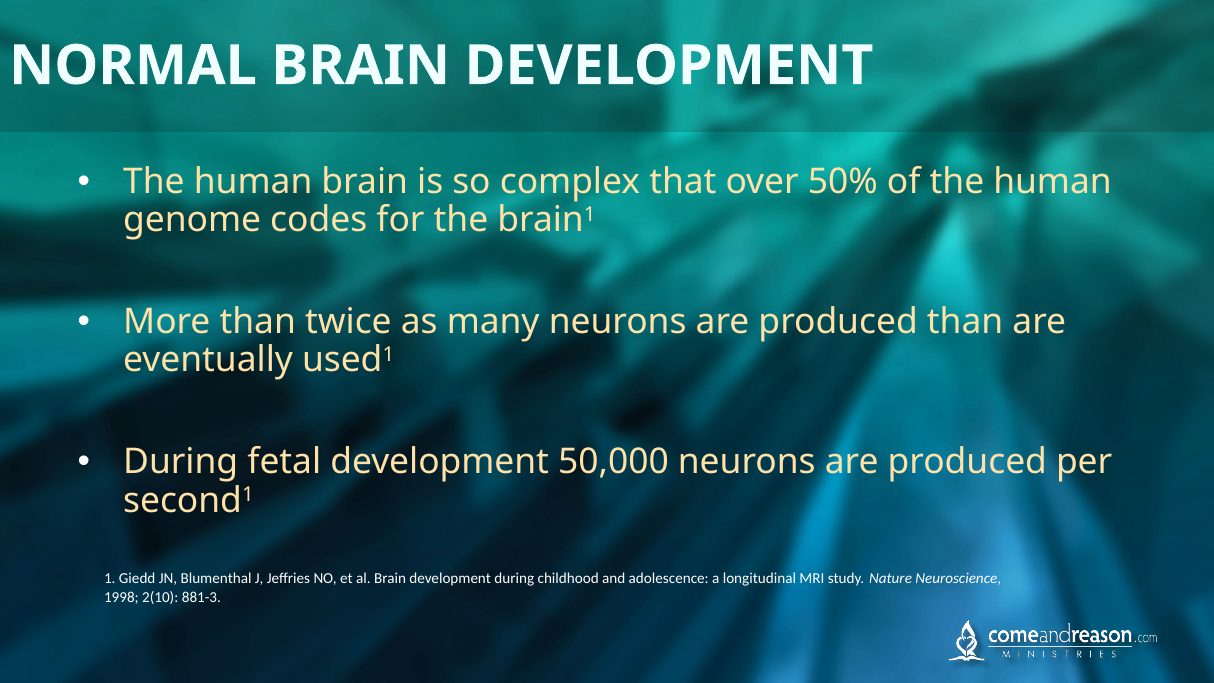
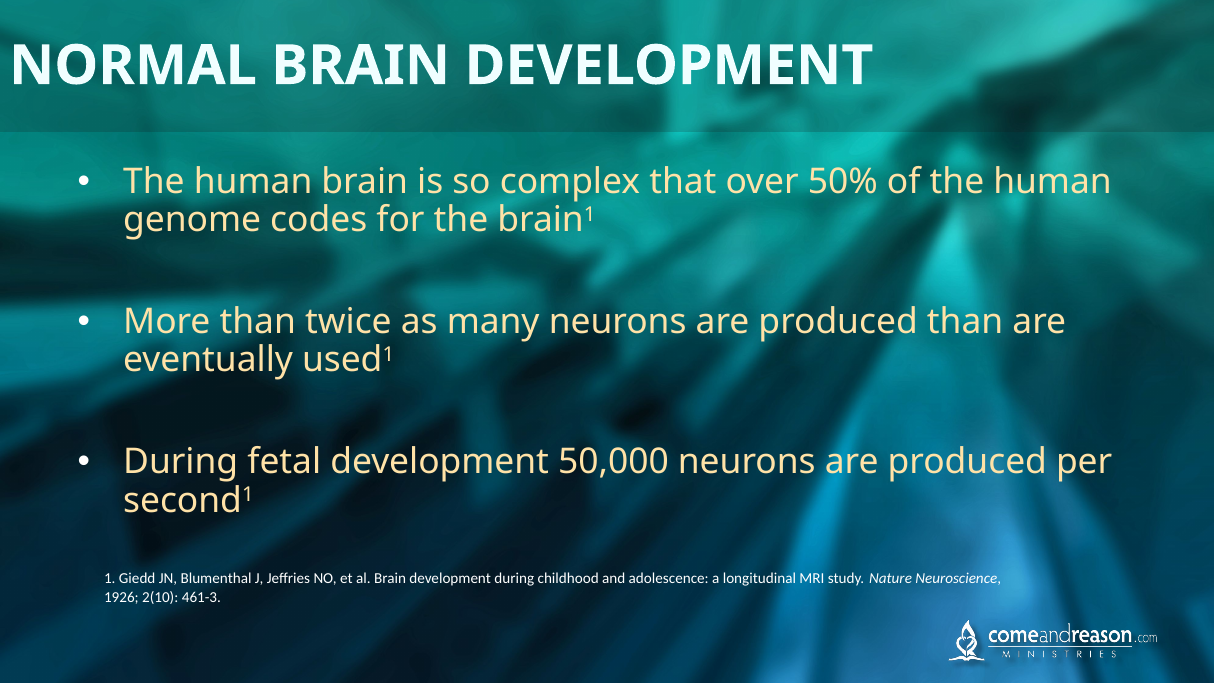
1998: 1998 -> 1926
881-3: 881-3 -> 461-3
